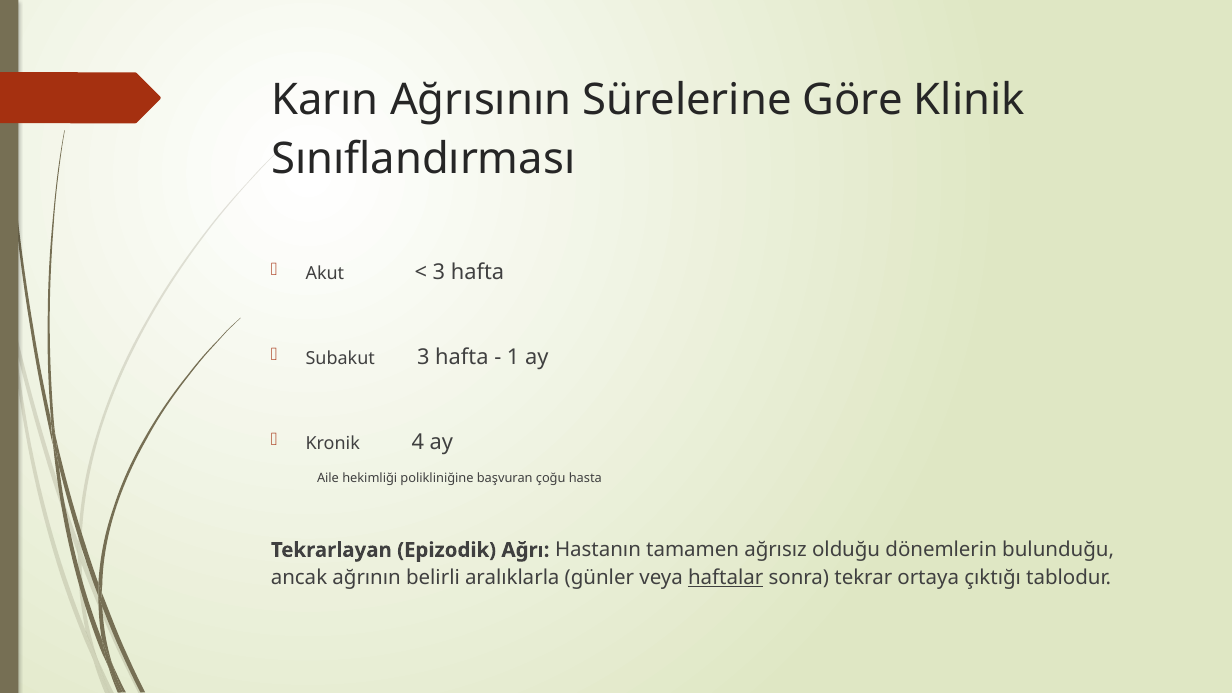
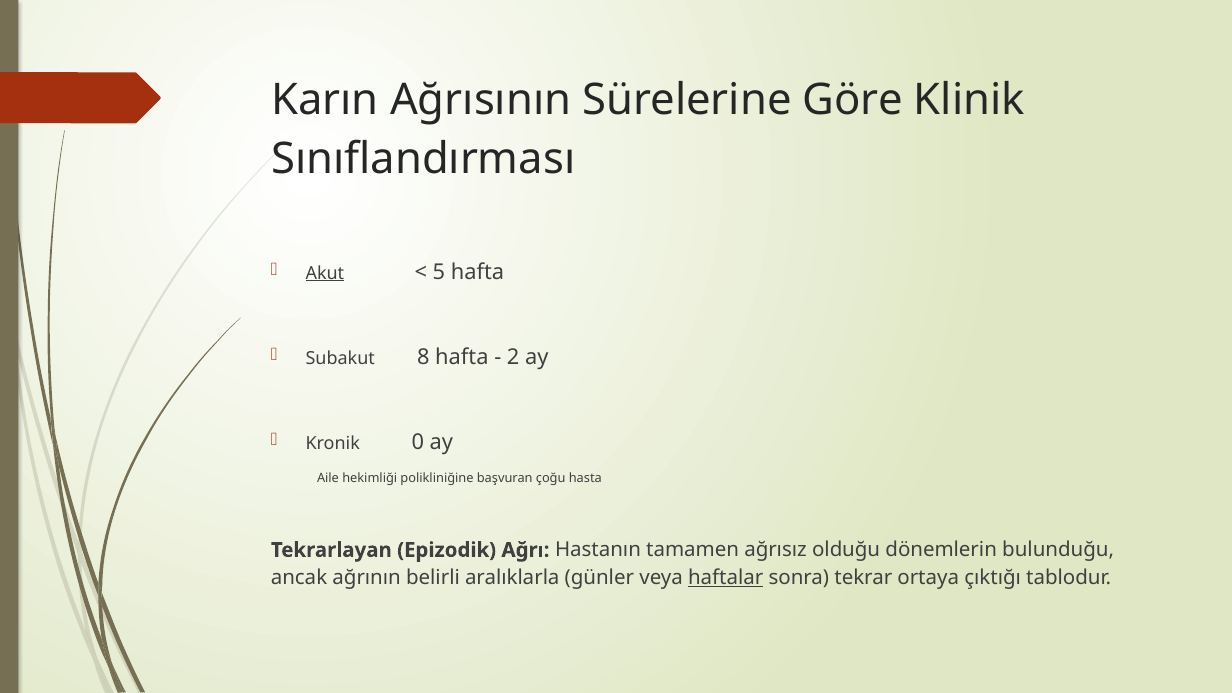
Akut underline: none -> present
3 at (439, 272): 3 -> 5
Subakut 3: 3 -> 8
1: 1 -> 2
4: 4 -> 0
